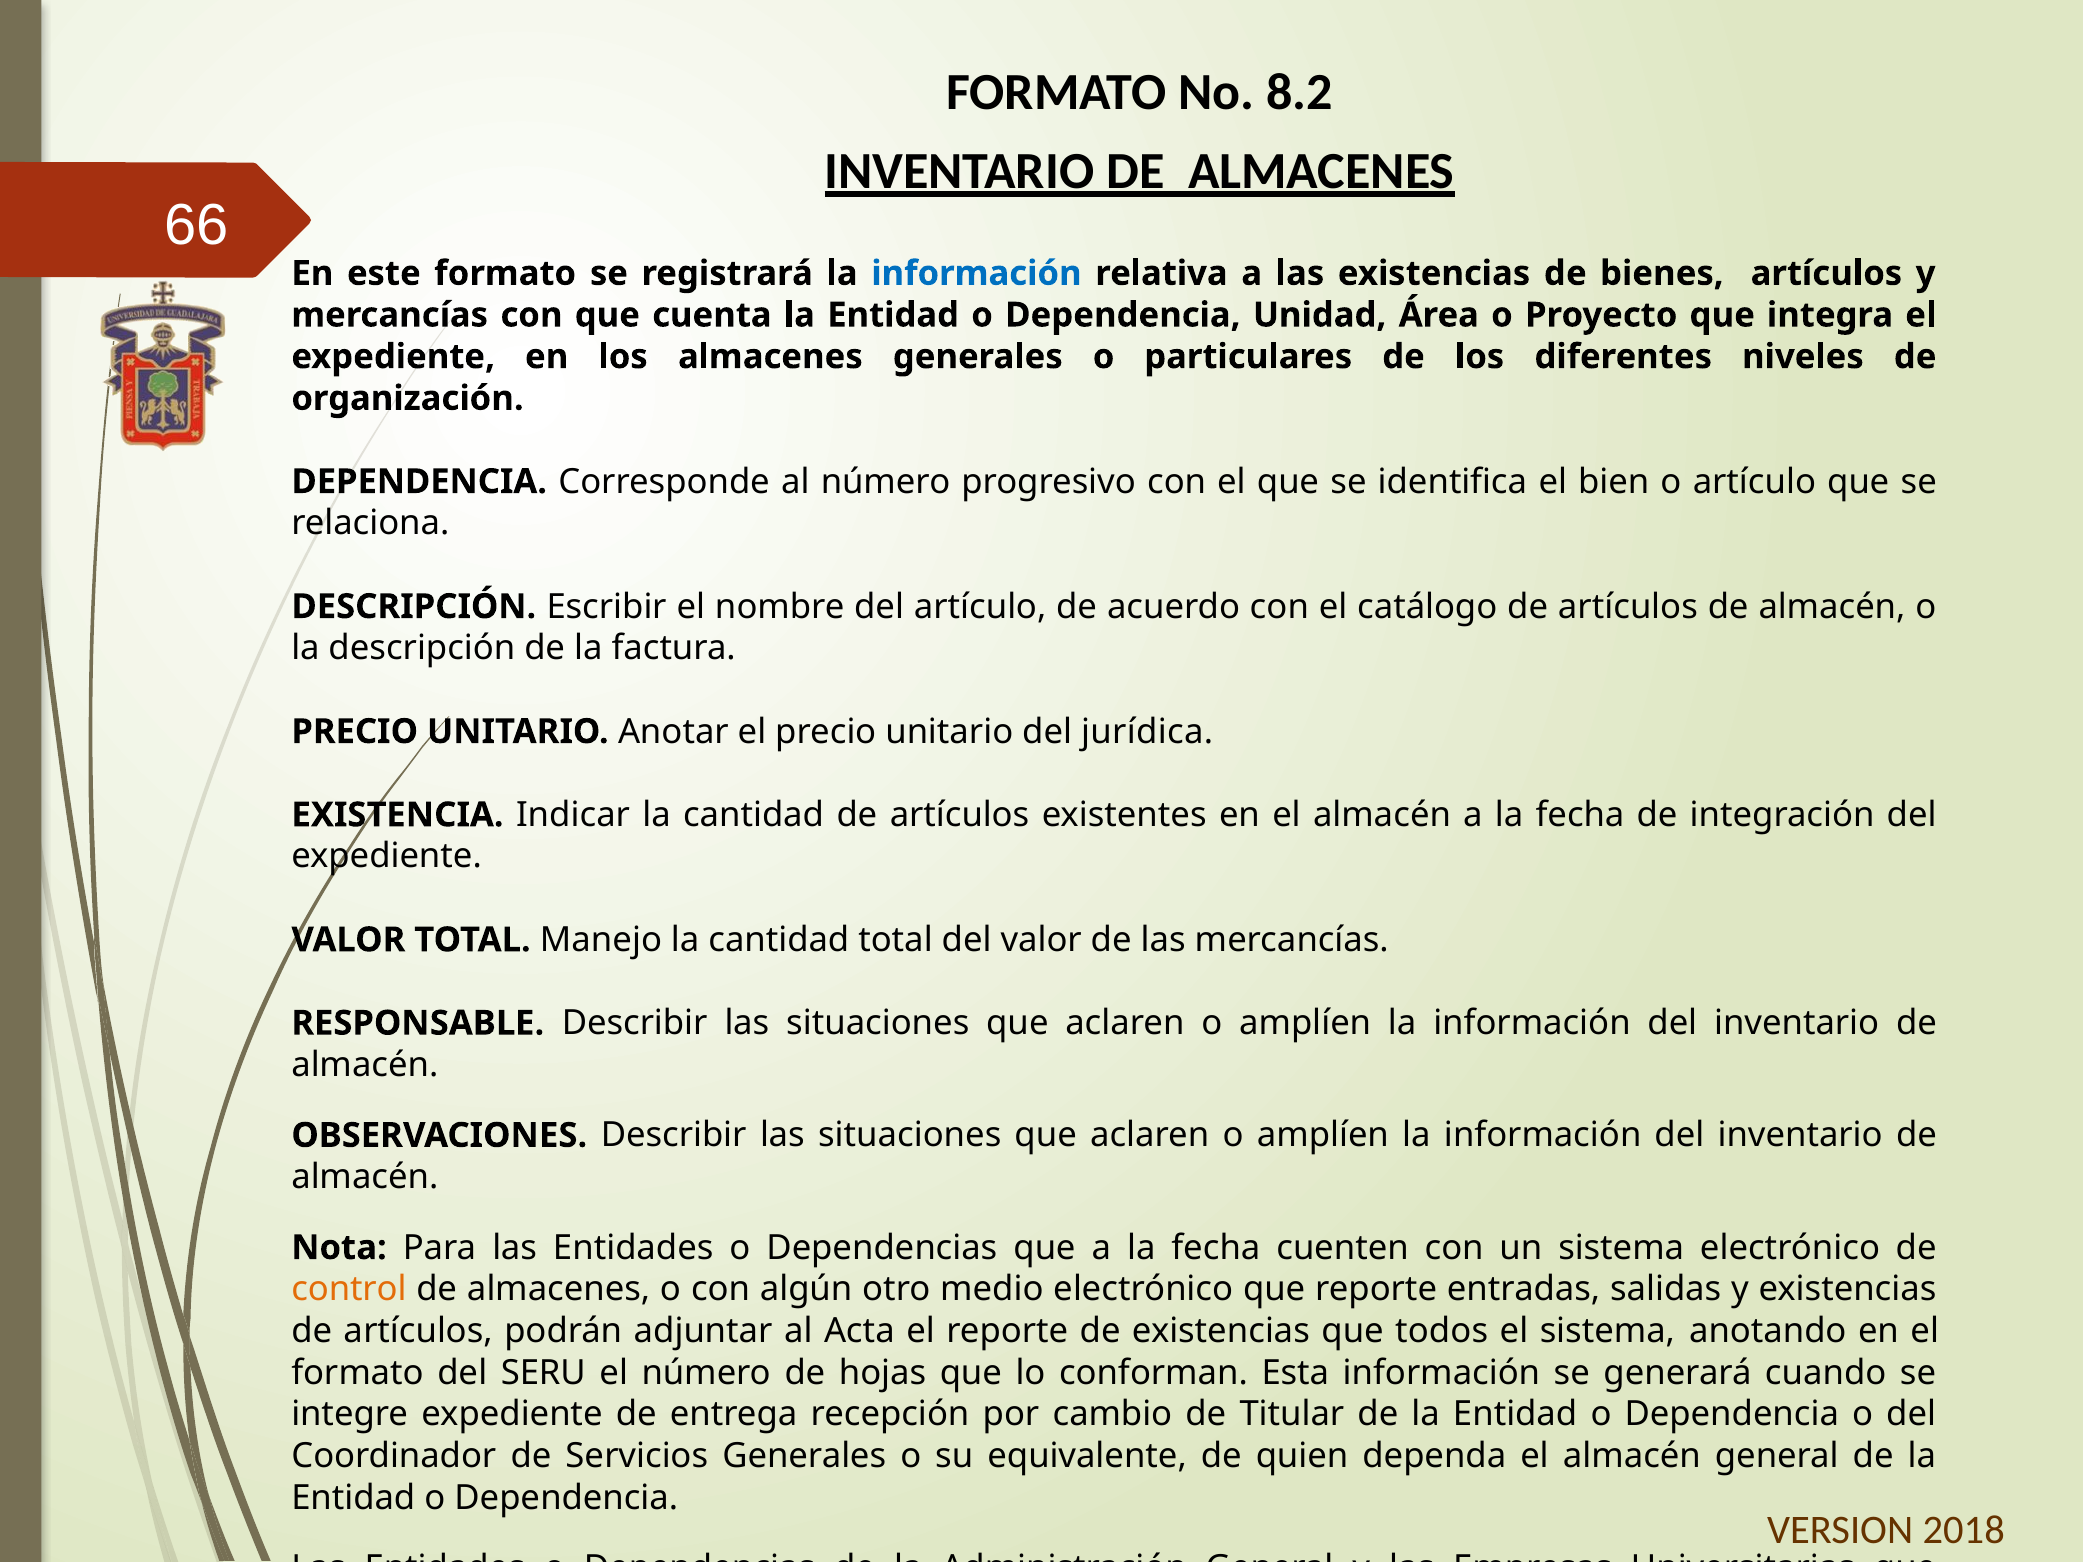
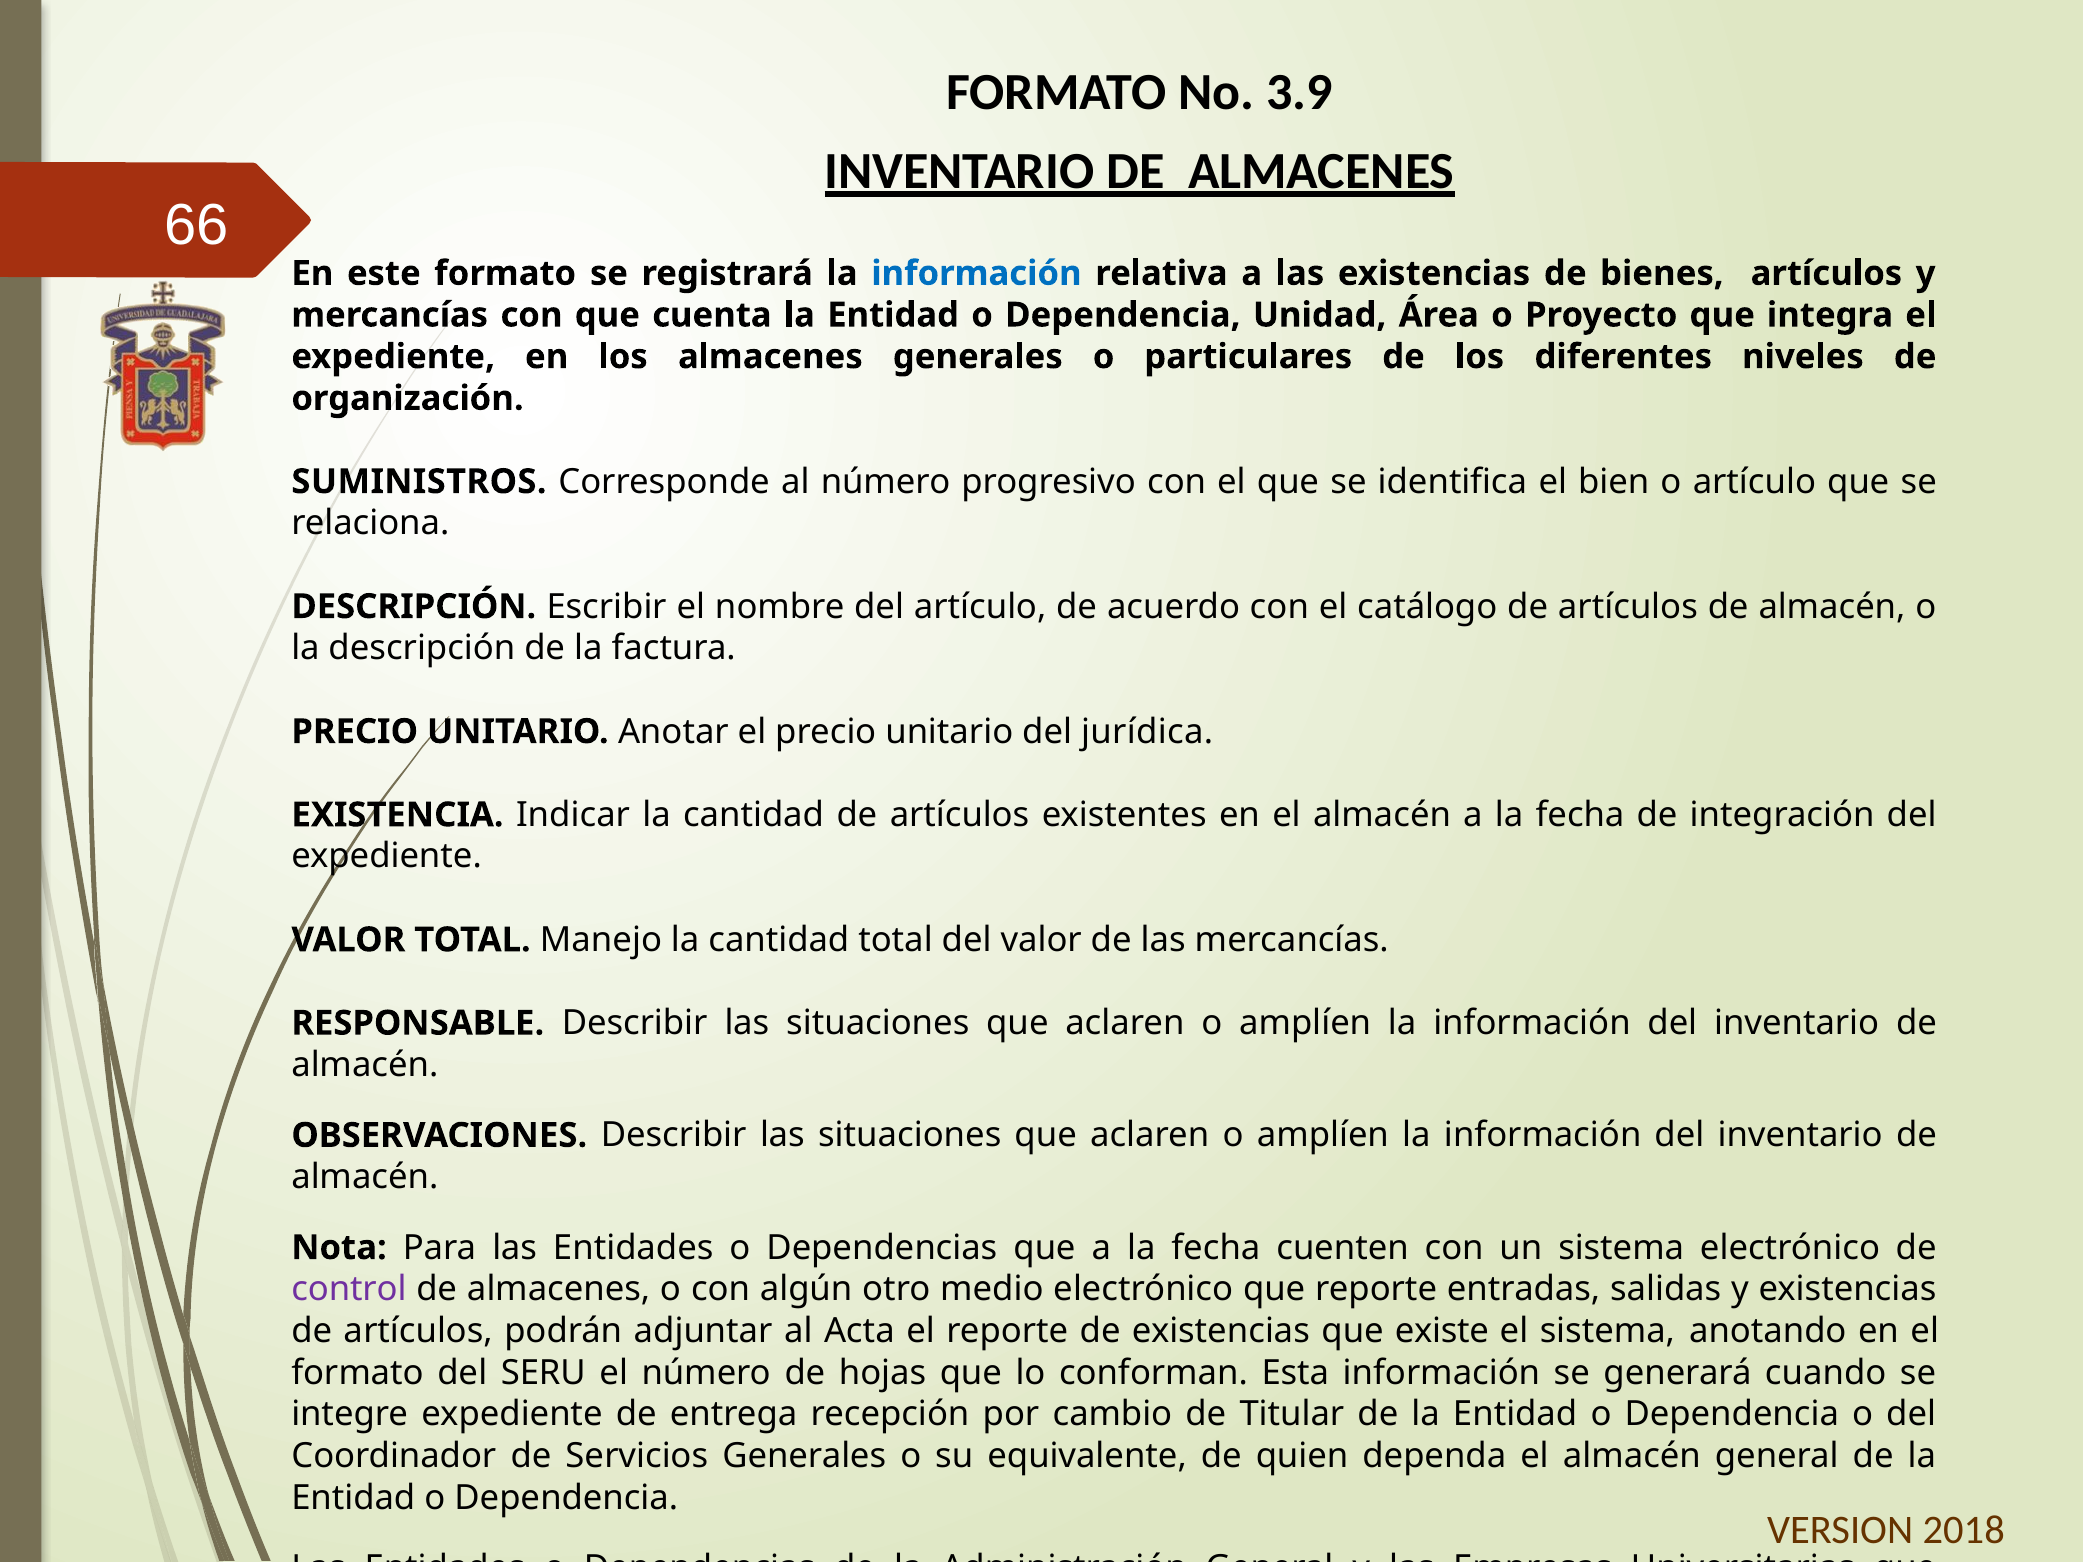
8.2: 8.2 -> 3.9
DEPENDENCIA at (419, 482): DEPENDENCIA -> SUMINISTROS
control colour: orange -> purple
todos: todos -> existe
